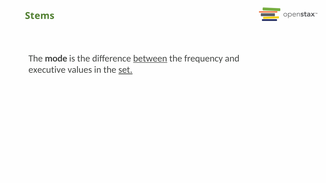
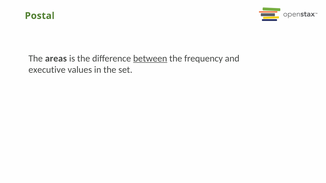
Stems: Stems -> Postal
mode: mode -> areas
set underline: present -> none
